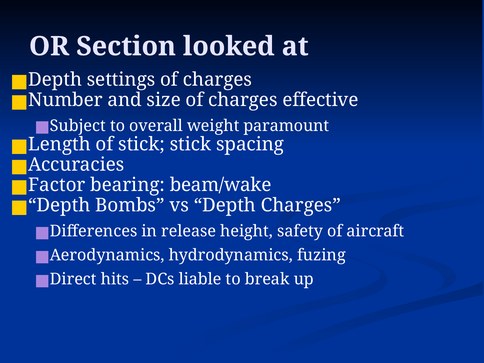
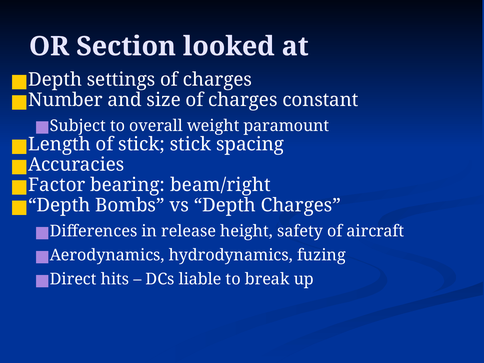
effective: effective -> constant
beam/wake: beam/wake -> beam/right
